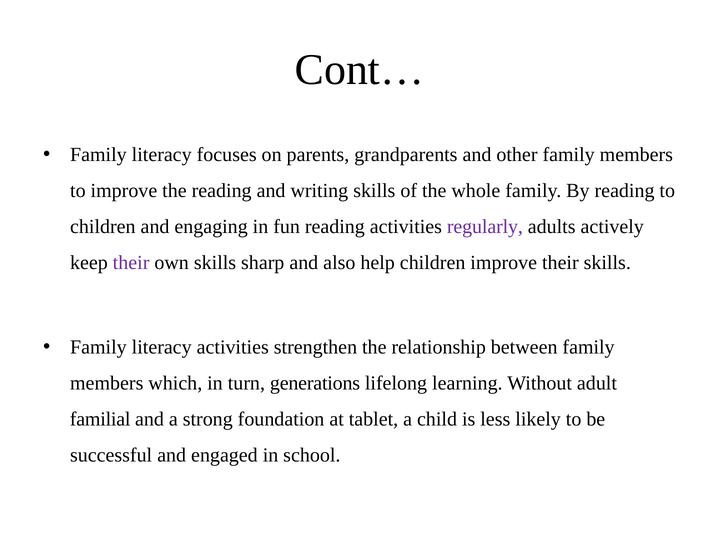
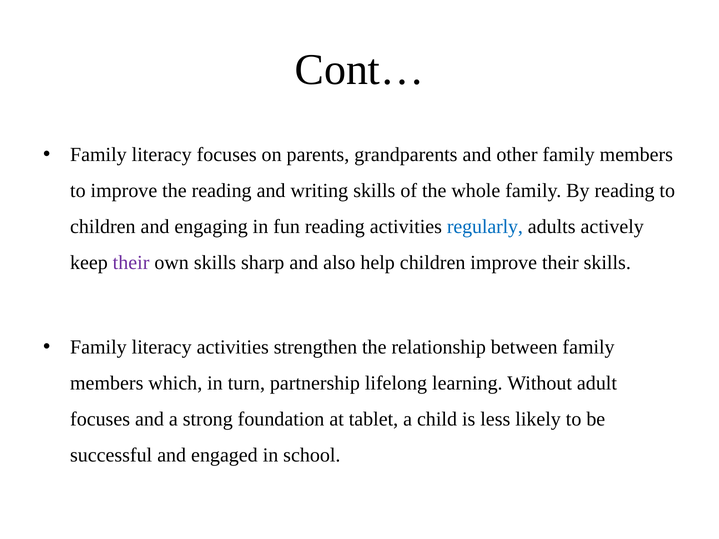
regularly colour: purple -> blue
generations: generations -> partnership
familial at (100, 419): familial -> focuses
